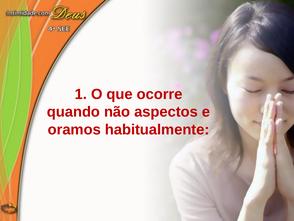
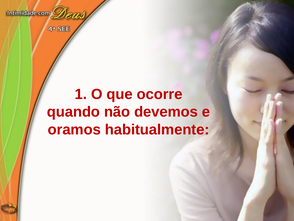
aspectos: aspectos -> devemos
